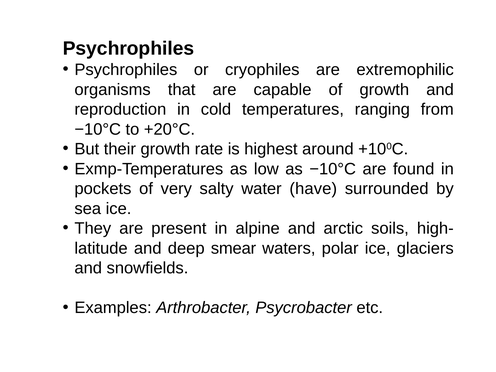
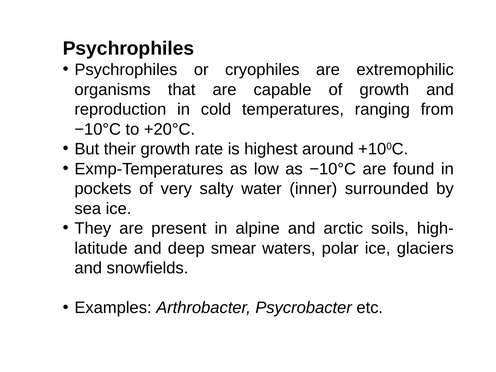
have: have -> inner
